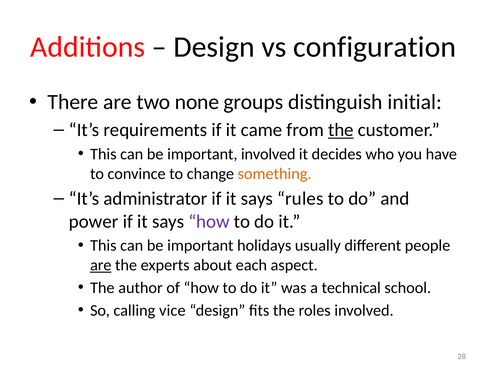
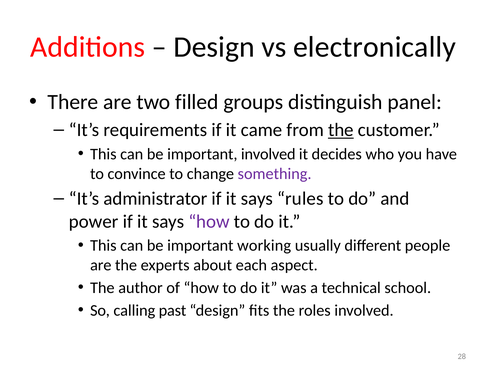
configuration: configuration -> electronically
none: none -> filled
initial: initial -> panel
something colour: orange -> purple
holidays: holidays -> working
are at (101, 265) underline: present -> none
vice: vice -> past
